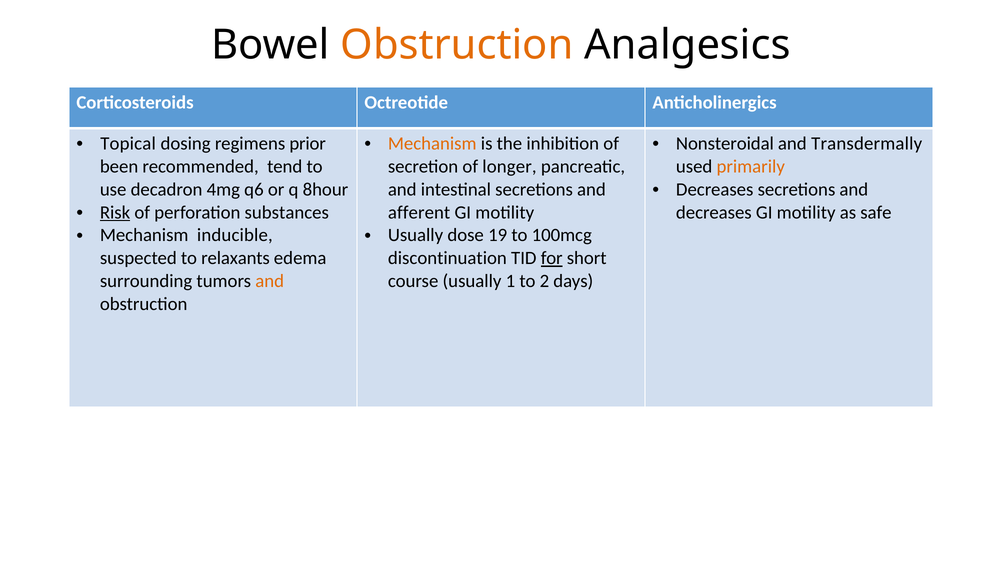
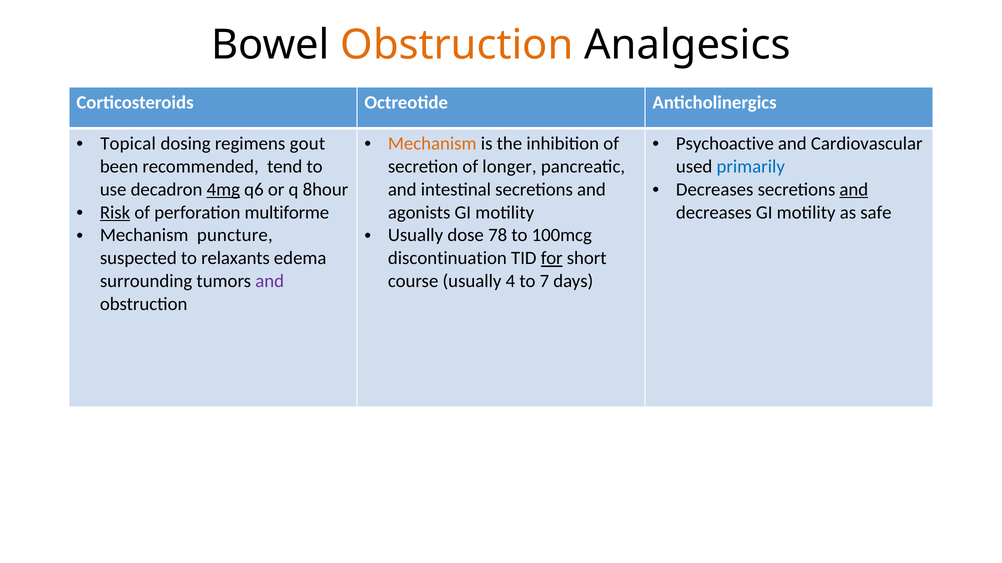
prior: prior -> gout
Nonsteroidal: Nonsteroidal -> Psychoactive
Transdermally: Transdermally -> Cardiovascular
primarily colour: orange -> blue
and at (854, 190) underline: none -> present
4mg underline: none -> present
substances: substances -> multiforme
afferent: afferent -> agonists
inducible: inducible -> puncture
19: 19 -> 78
and at (270, 281) colour: orange -> purple
1: 1 -> 4
2: 2 -> 7
